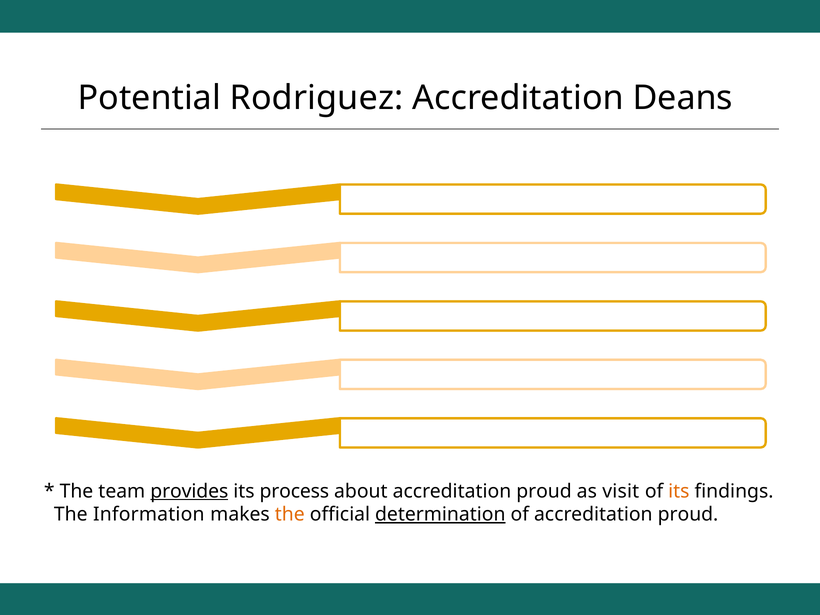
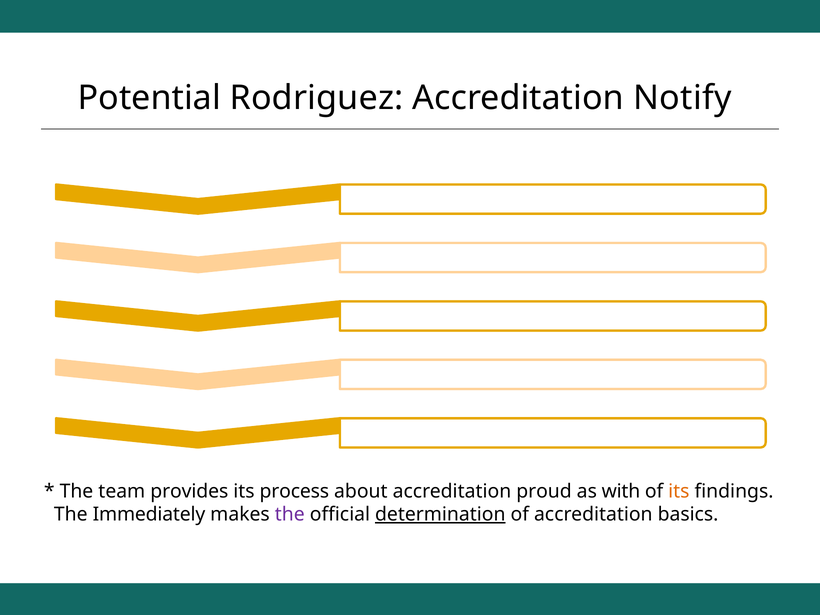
Deans: Deans -> Notify
provides underline: present -> none
visit: visit -> with
Information: Information -> Immediately
the at (290, 515) colour: orange -> purple
of accreditation proud: proud -> basics
